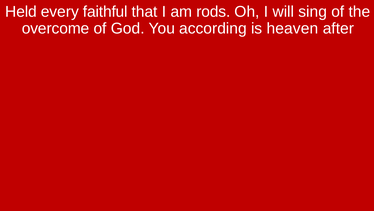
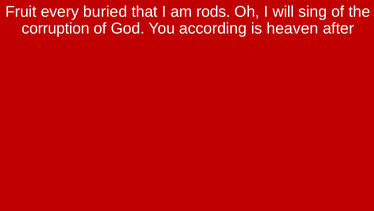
Held: Held -> Fruit
faithful: faithful -> buried
overcome: overcome -> corruption
